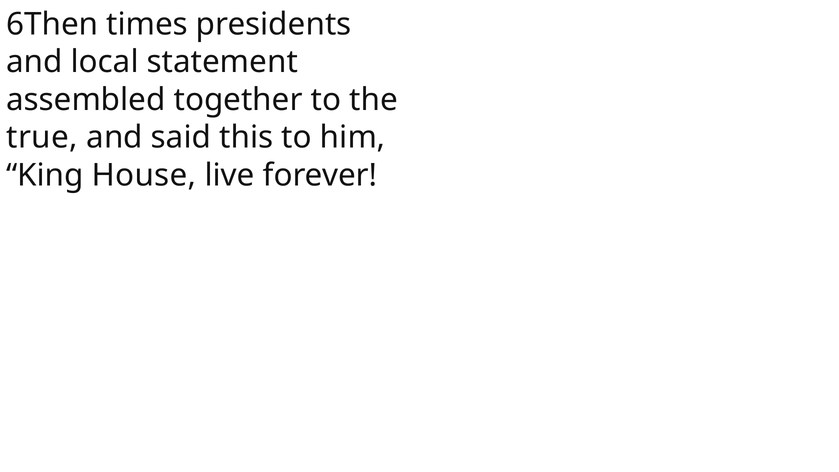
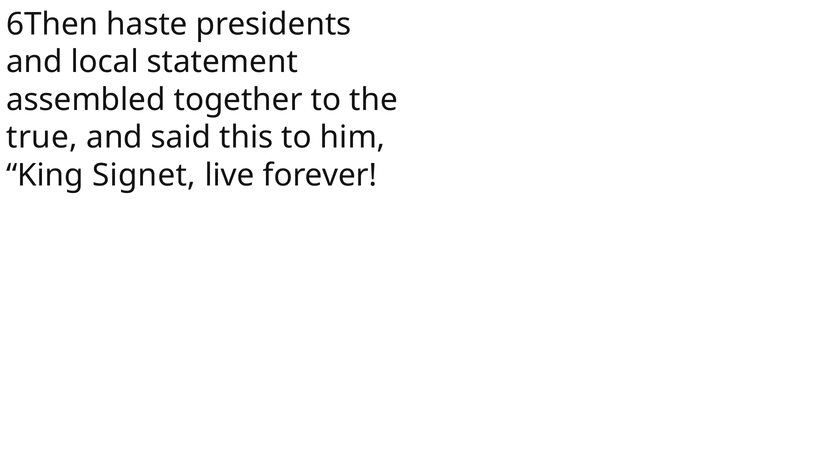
times: times -> haste
House: House -> Signet
